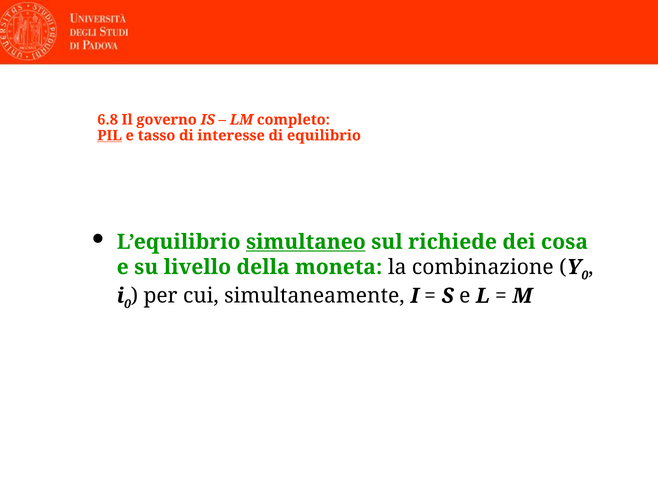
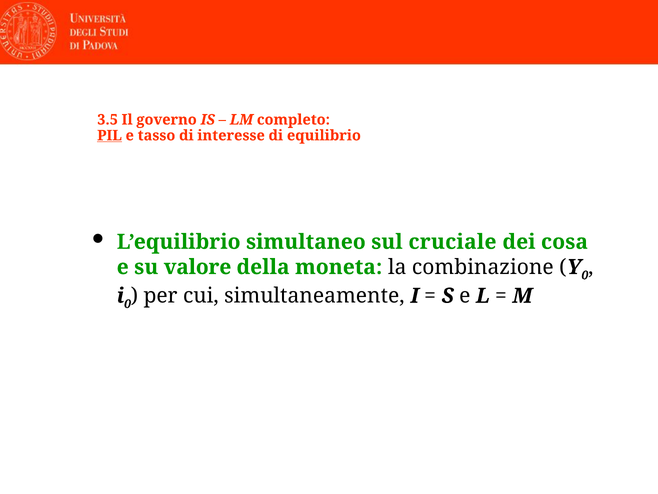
6.8: 6.8 -> 3.5
simultaneo underline: present -> none
richiede: richiede -> cruciale
livello: livello -> valore
